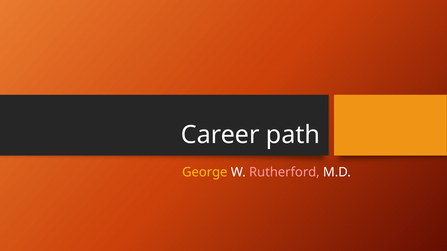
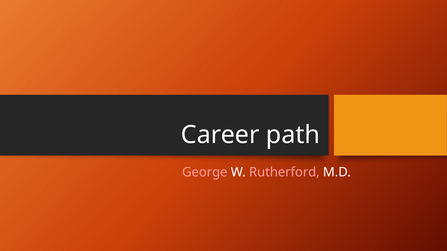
George colour: yellow -> pink
